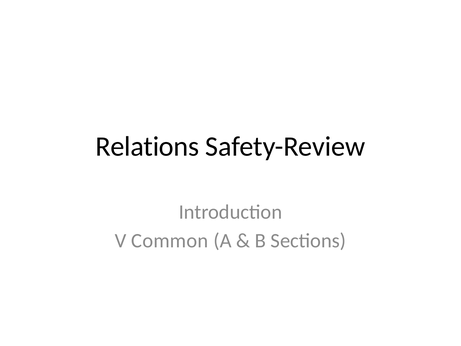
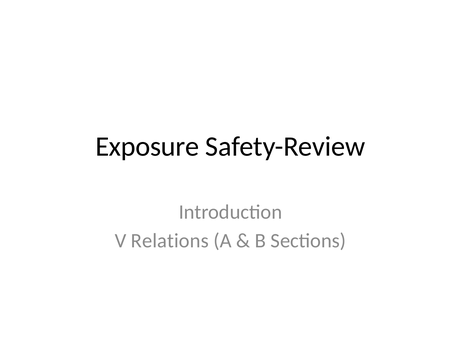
Relations: Relations -> Exposure
Common: Common -> Relations
